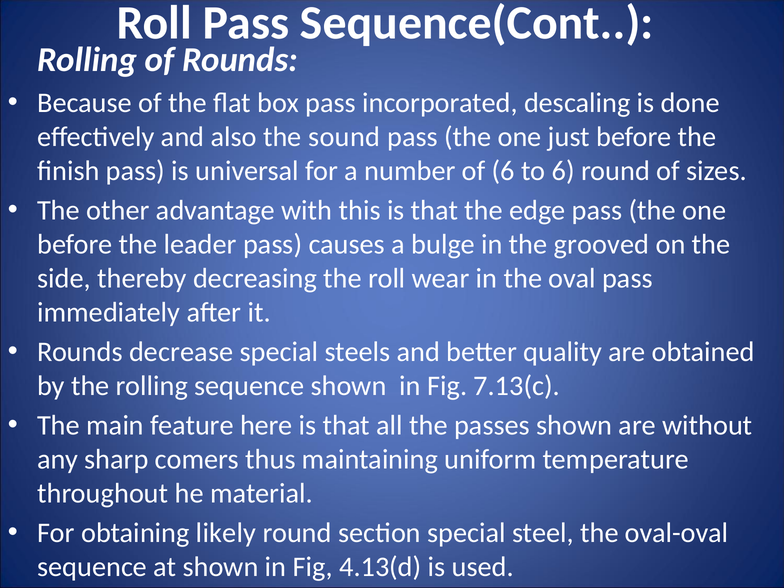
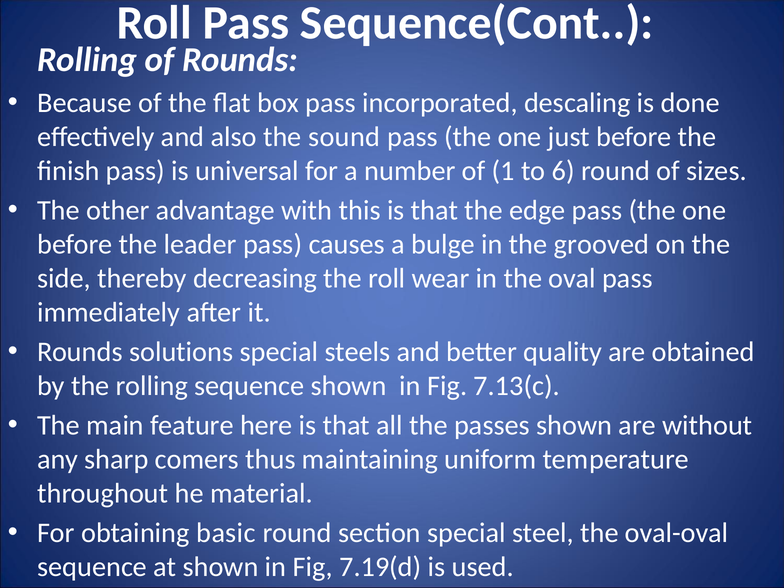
of 6: 6 -> 1
decrease: decrease -> solutions
likely: likely -> basic
4.13(d: 4.13(d -> 7.19(d
